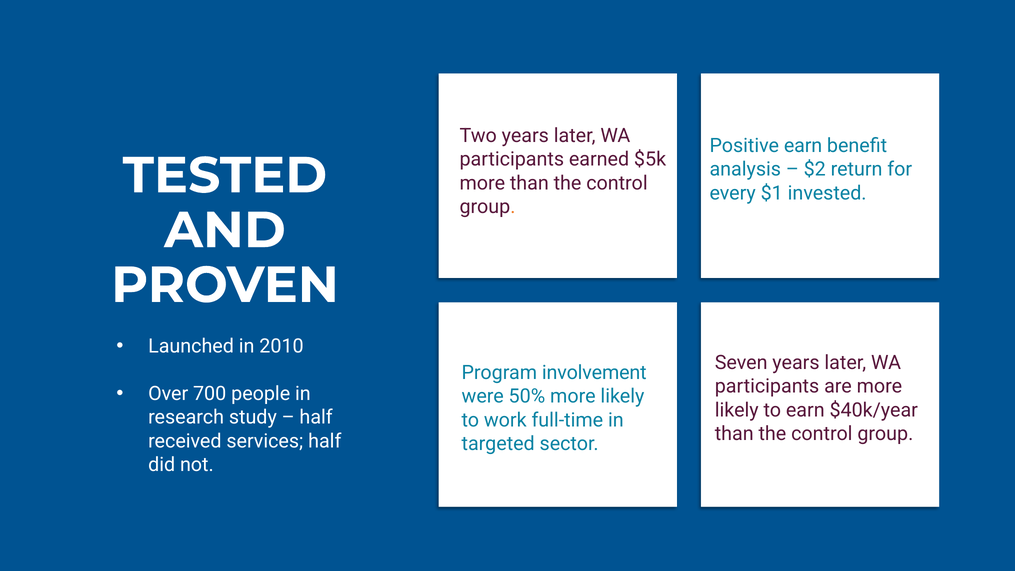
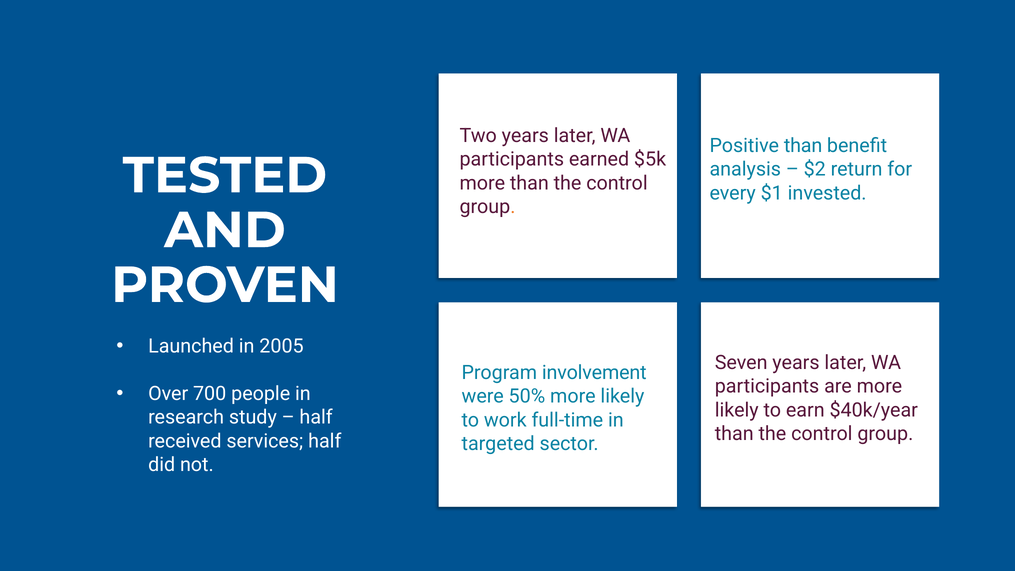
Positive earn: earn -> than
2010: 2010 -> 2005
